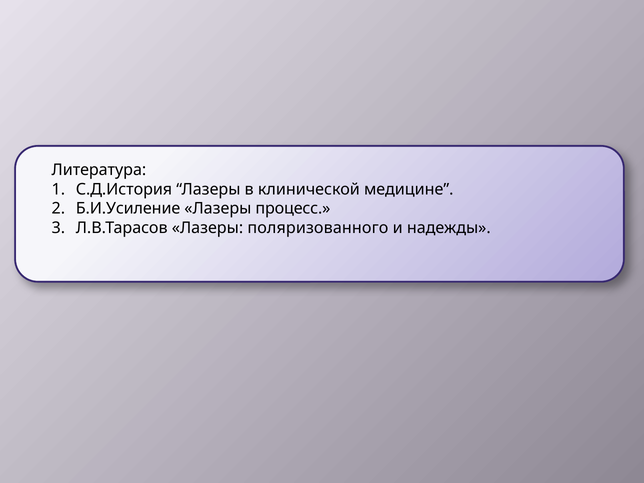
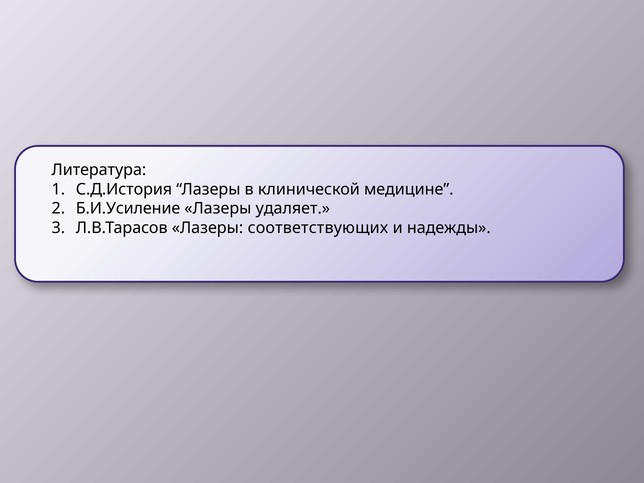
процесс: процесс -> удаляет
поляризованного: поляризованного -> соответствующих
